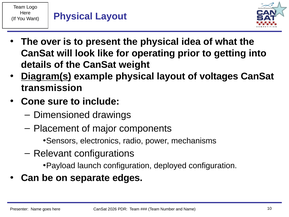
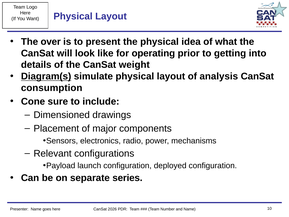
example: example -> simulate
voltages: voltages -> analysis
transmission: transmission -> consumption
edges: edges -> series
